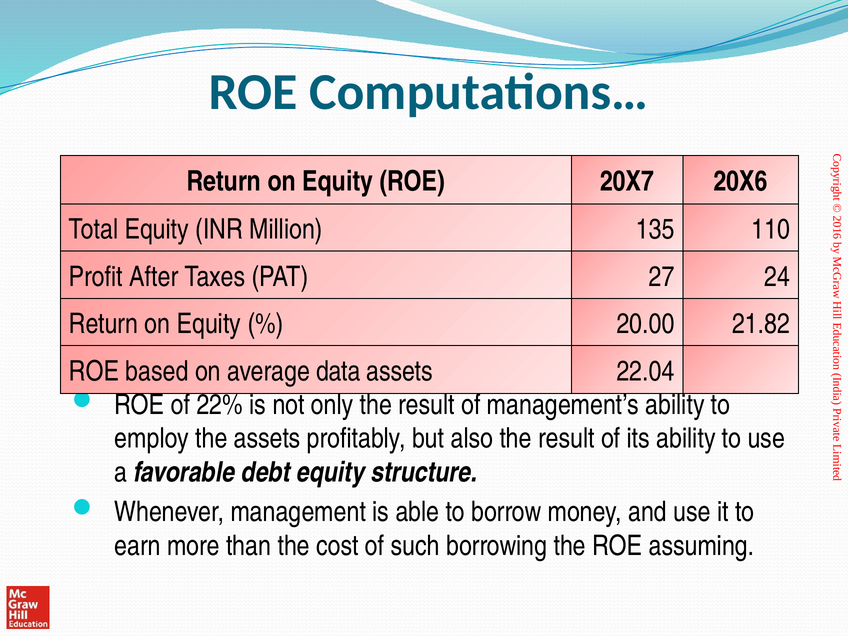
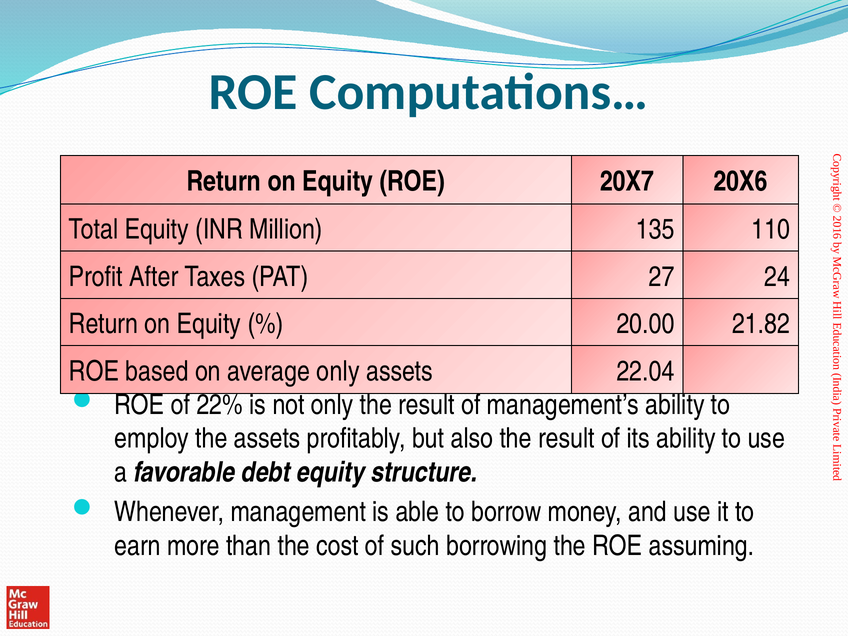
average data: data -> only
